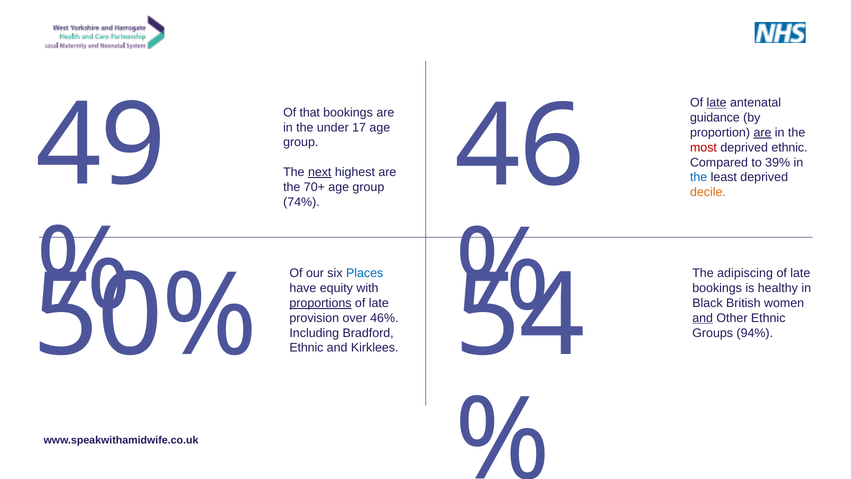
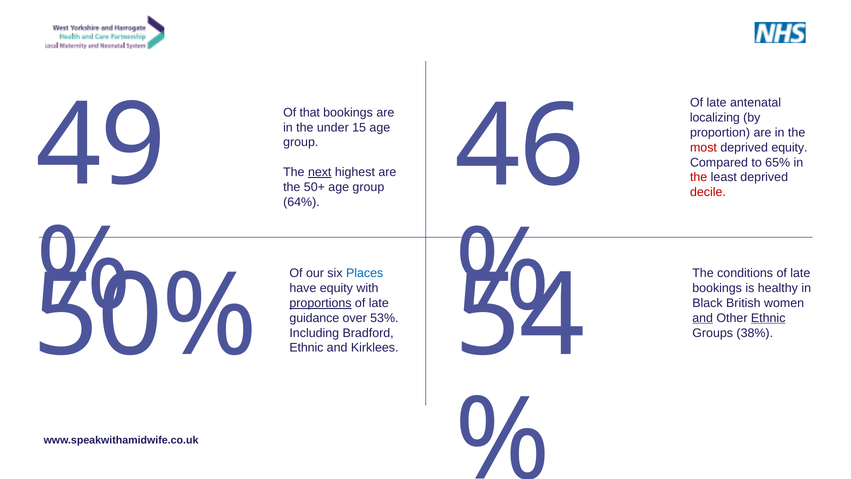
late at (717, 103) underline: present -> none
guidance: guidance -> localizing
17: 17 -> 15
are at (762, 133) underline: present -> none
deprived ethnic: ethnic -> equity
39%: 39% -> 65%
the at (699, 177) colour: blue -> red
70+: 70+ -> 50+
decile colour: orange -> red
74%: 74% -> 64%
adipiscing: adipiscing -> conditions
provision: provision -> guidance
46%: 46% -> 53%
Ethnic at (768, 318) underline: none -> present
94%: 94% -> 38%
